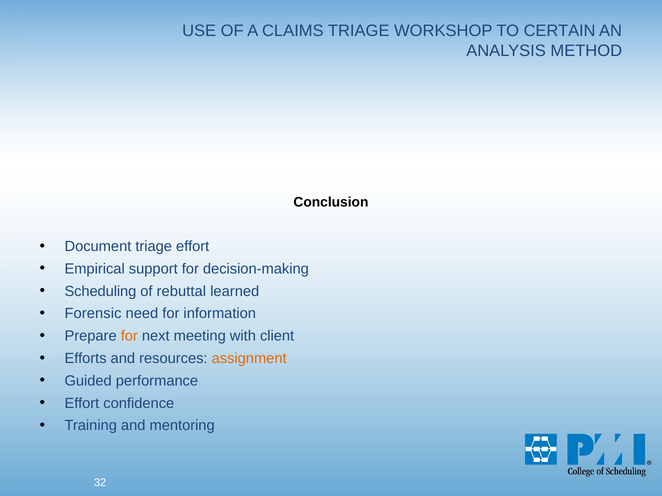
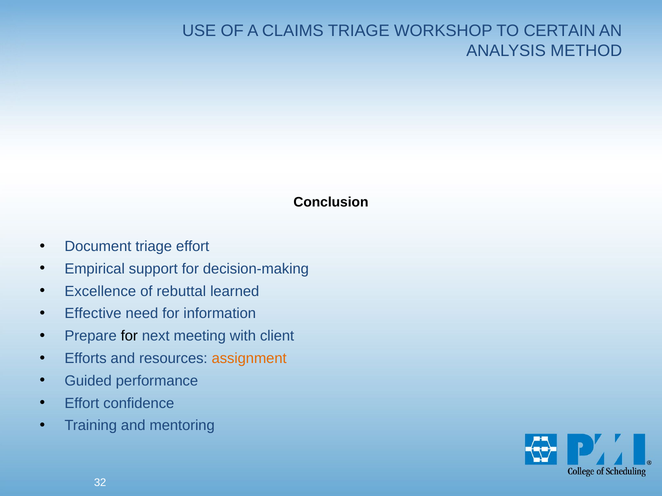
Scheduling: Scheduling -> Excellence
Forensic: Forensic -> Effective
for at (129, 336) colour: orange -> black
